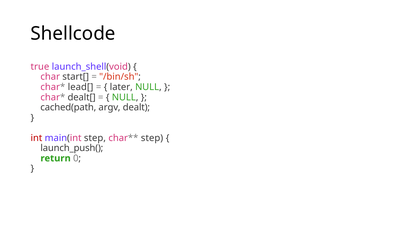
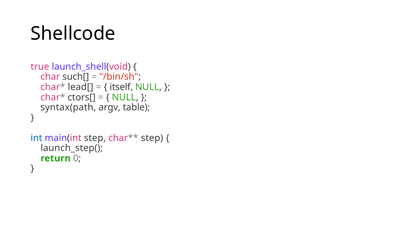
start[: start[ -> such[
later: later -> itself
dealt[: dealt[ -> ctors[
cached(path: cached(path -> syntax(path
dealt: dealt -> table
int colour: red -> blue
launch_push(: launch_push( -> launch_step(
